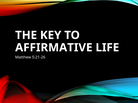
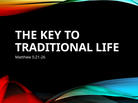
AFFIRMATIVE: AFFIRMATIVE -> TRADITIONAL
